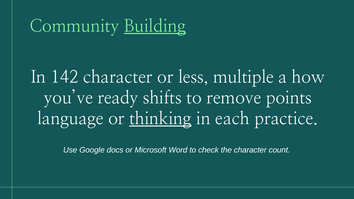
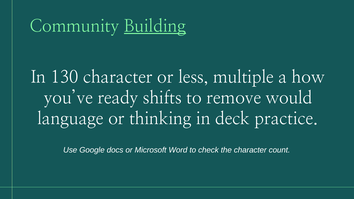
142: 142 -> 130
points: points -> would
thinking underline: present -> none
each: each -> deck
